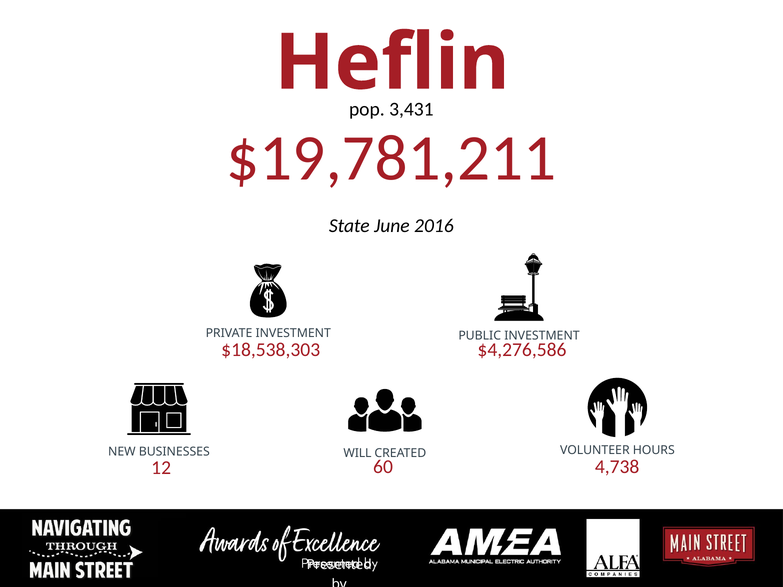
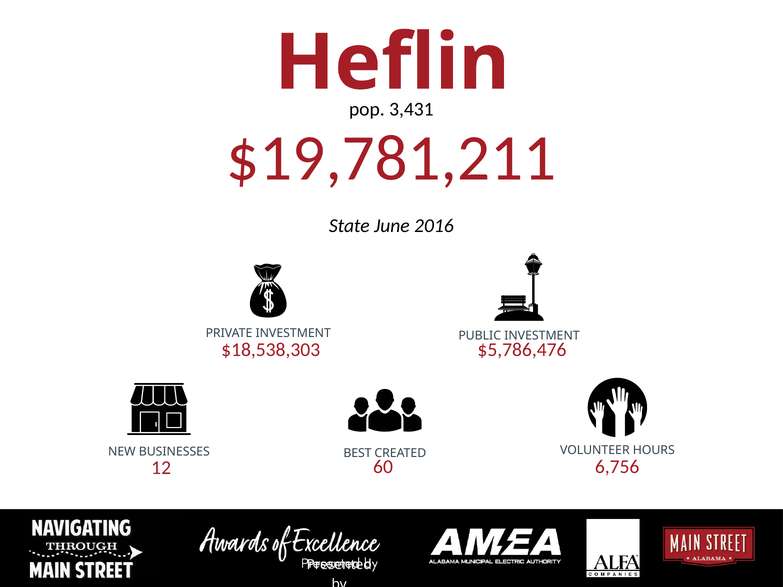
$4,276,586: $4,276,586 -> $5,786,476
WILL: WILL -> BEST
4,738: 4,738 -> 6,756
